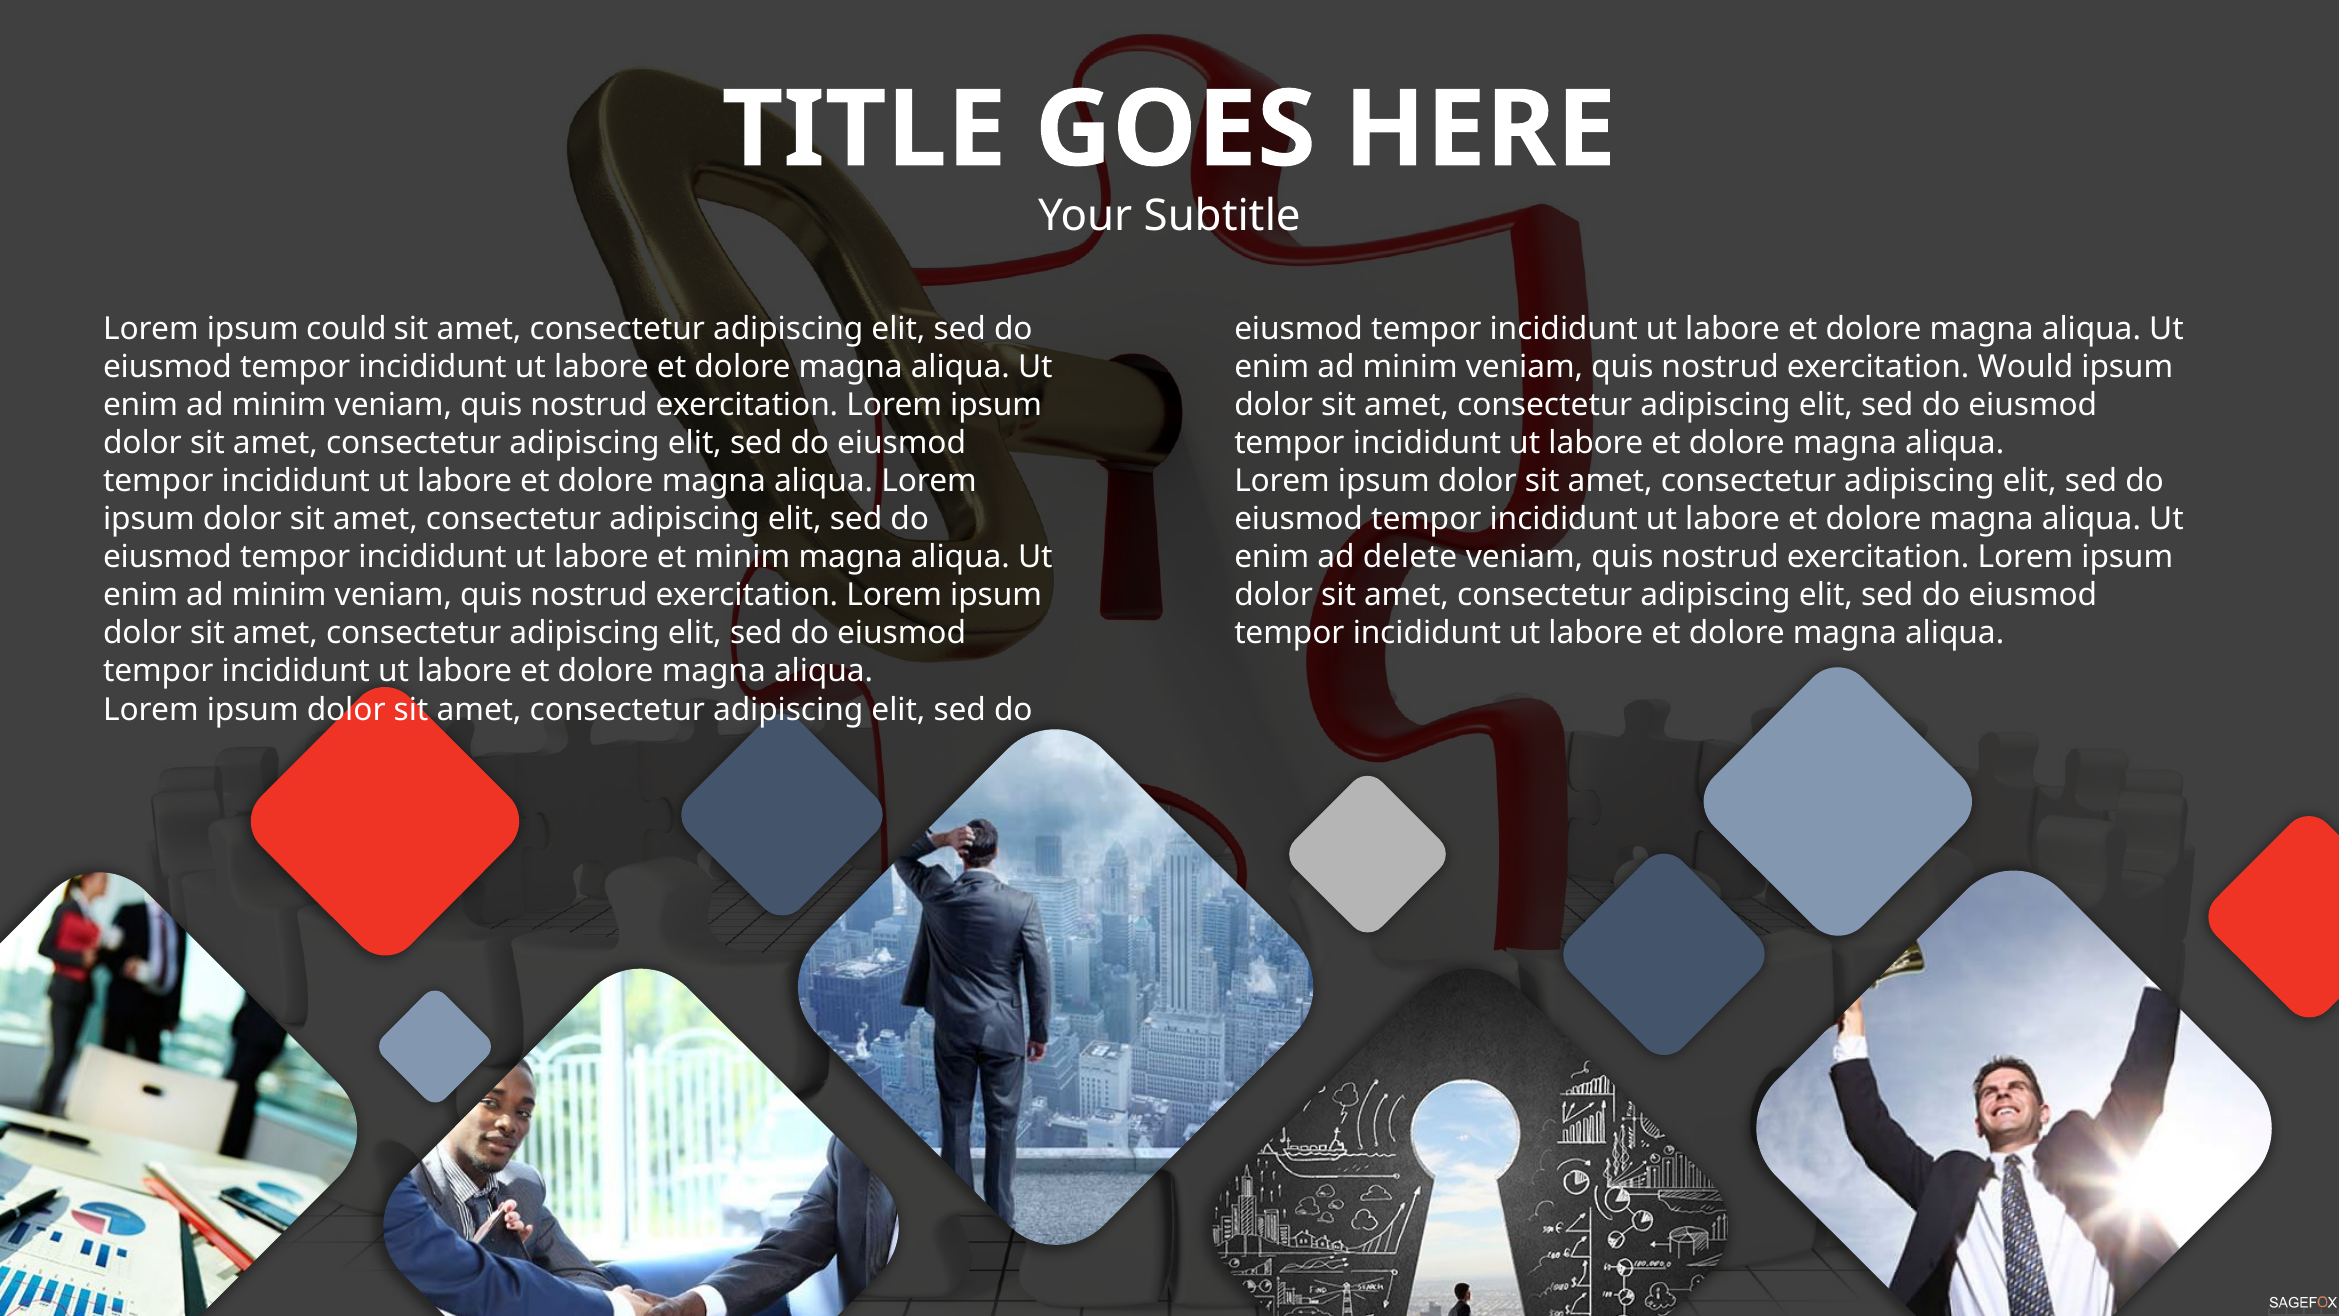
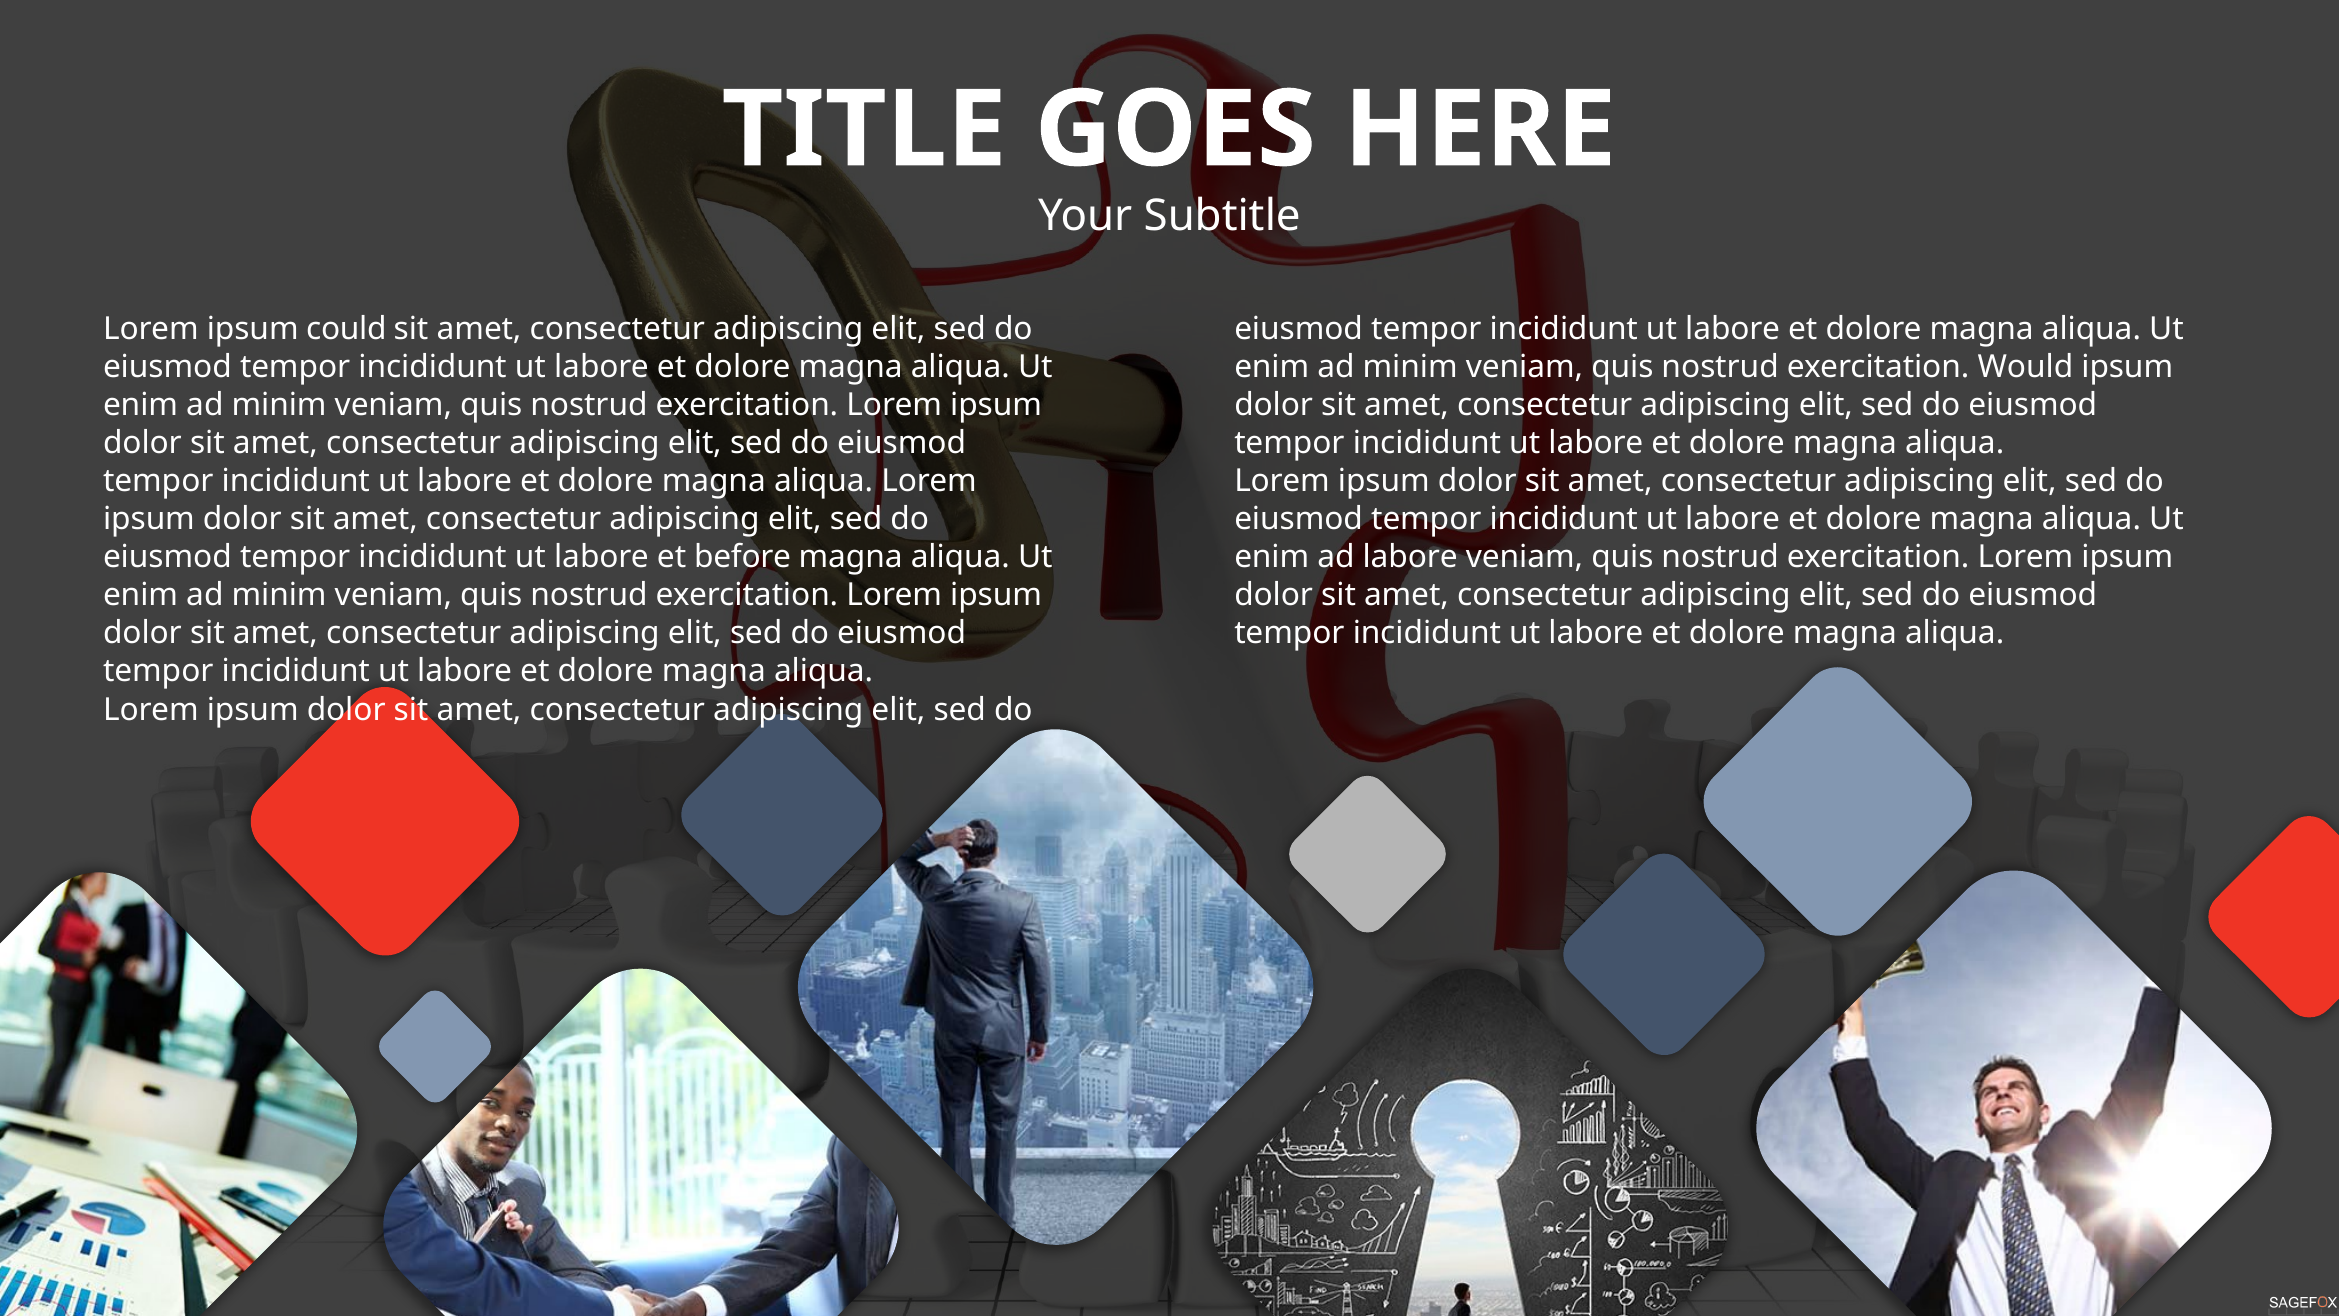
et minim: minim -> before
ad delete: delete -> labore
